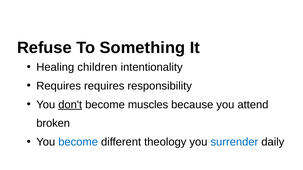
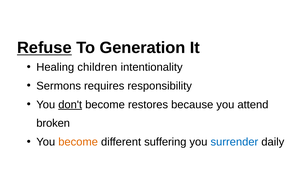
Refuse underline: none -> present
Something: Something -> Generation
Requires at (59, 86): Requires -> Sermons
muscles: muscles -> restores
become at (78, 142) colour: blue -> orange
theology: theology -> suffering
